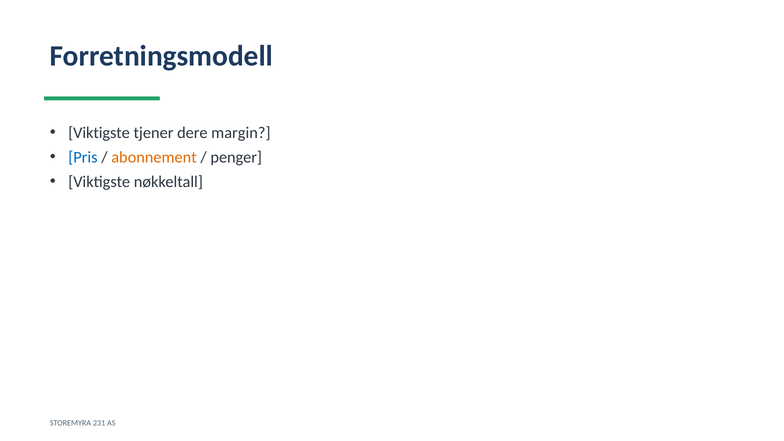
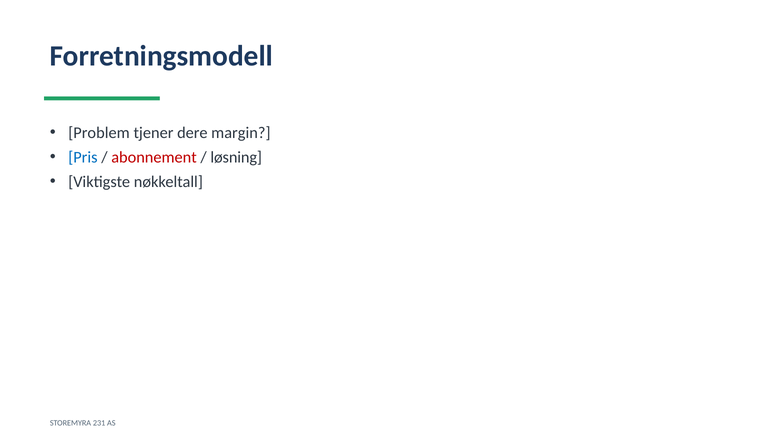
Viktigste at (99, 133): Viktigste -> Problem
abonnement colour: orange -> red
penger: penger -> løsning
